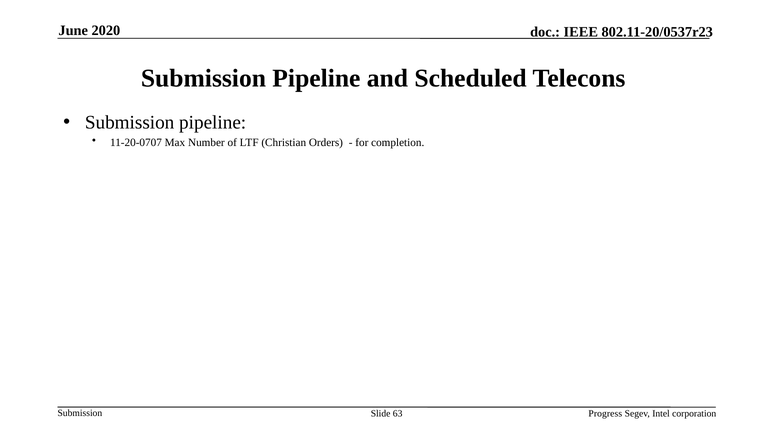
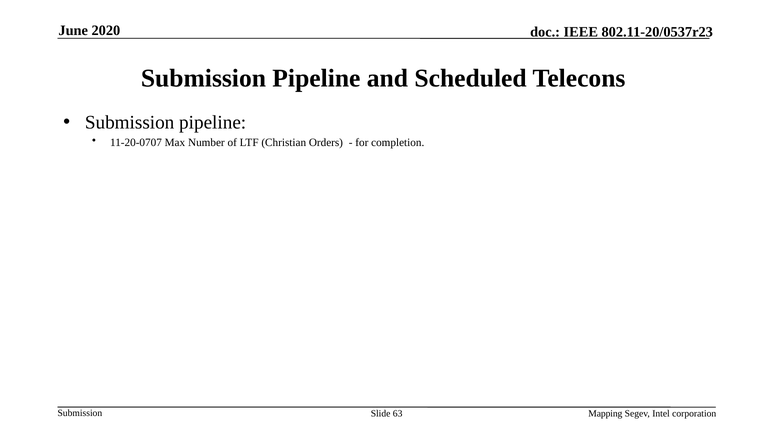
Progress: Progress -> Mapping
